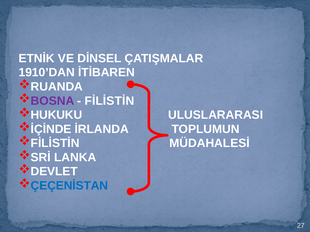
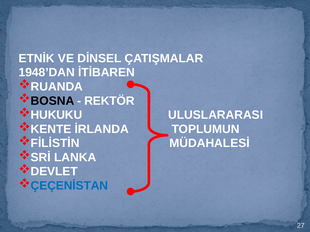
1910’DAN: 1910’DAN -> 1948’DAN
BOSNA colour: purple -> black
FİLİSTİN at (109, 101): FİLİSTİN -> REKTÖR
İÇİNDE: İÇİNDE -> KENTE
